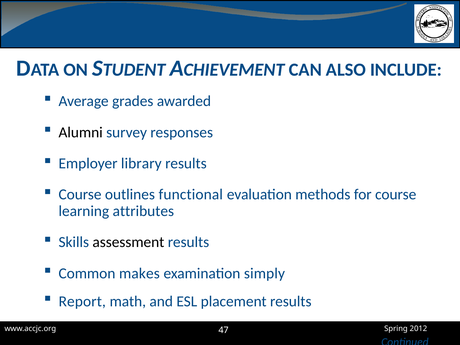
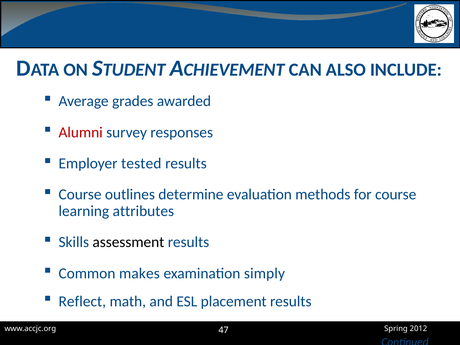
Alumni colour: black -> red
library: library -> tested
functional: functional -> determine
Report: Report -> Reflect
